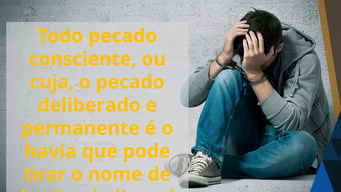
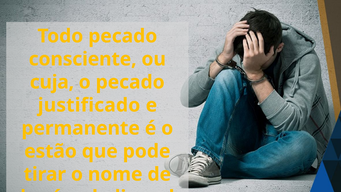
deliberado: deliberado -> justificado
havia: havia -> estão
